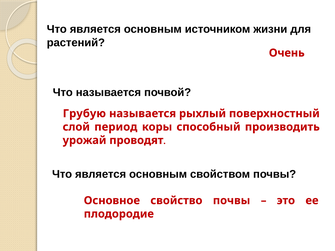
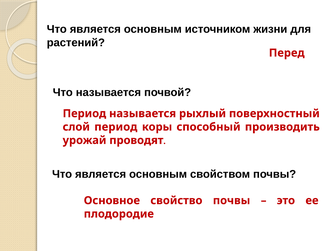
Очень: Очень -> Перед
Грубую at (84, 114): Грубую -> Период
